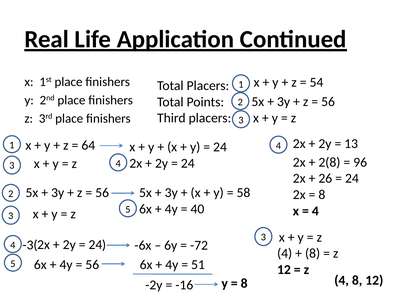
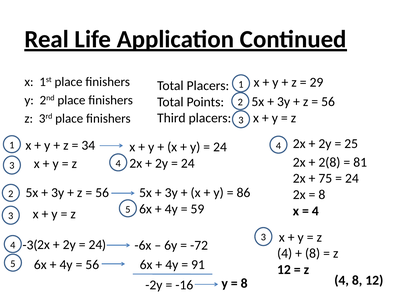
54: 54 -> 29
13: 13 -> 25
64: 64 -> 34
96: 96 -> 81
26: 26 -> 75
58: 58 -> 86
40: 40 -> 59
51: 51 -> 91
